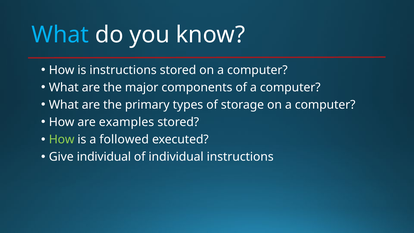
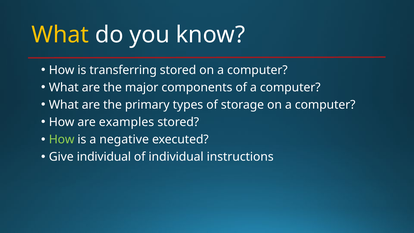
What at (60, 35) colour: light blue -> yellow
is instructions: instructions -> transferring
followed: followed -> negative
